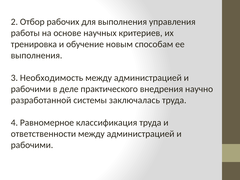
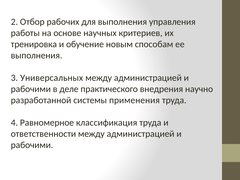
Необходимость: Необходимость -> Универсальных
заключалась: заключалась -> применения
